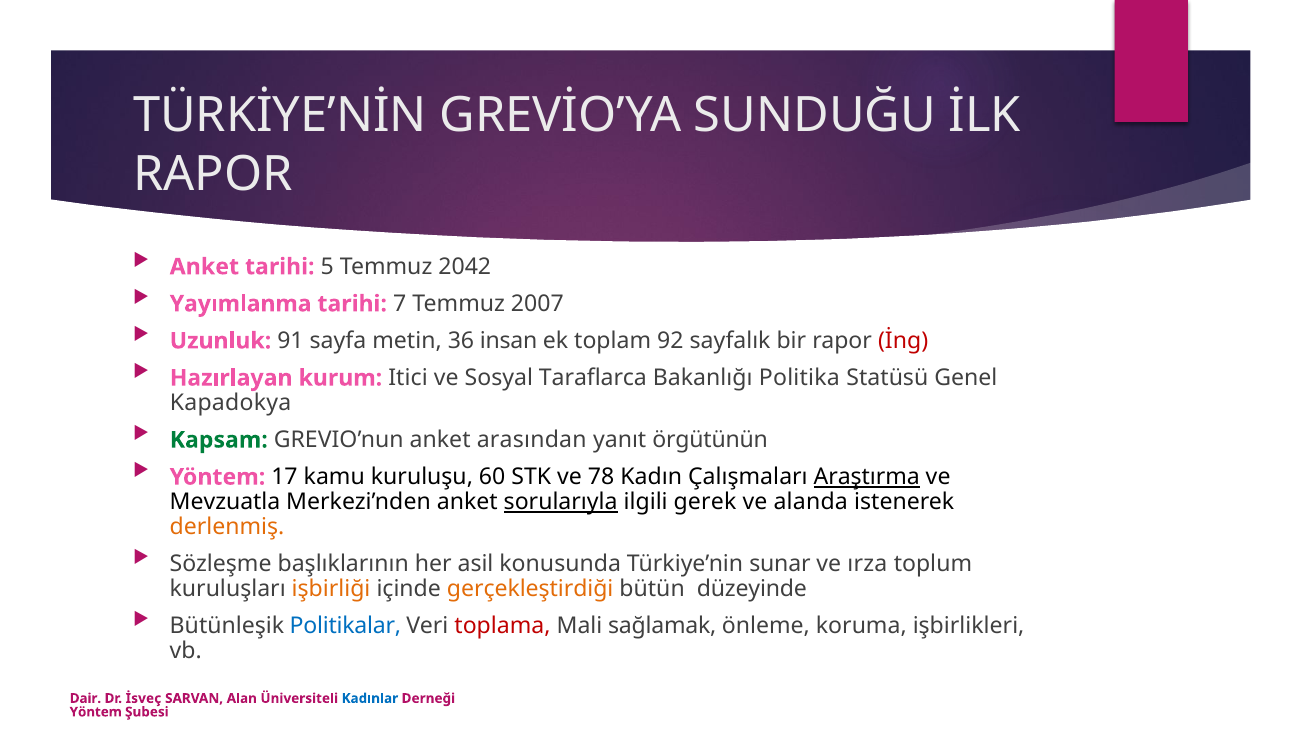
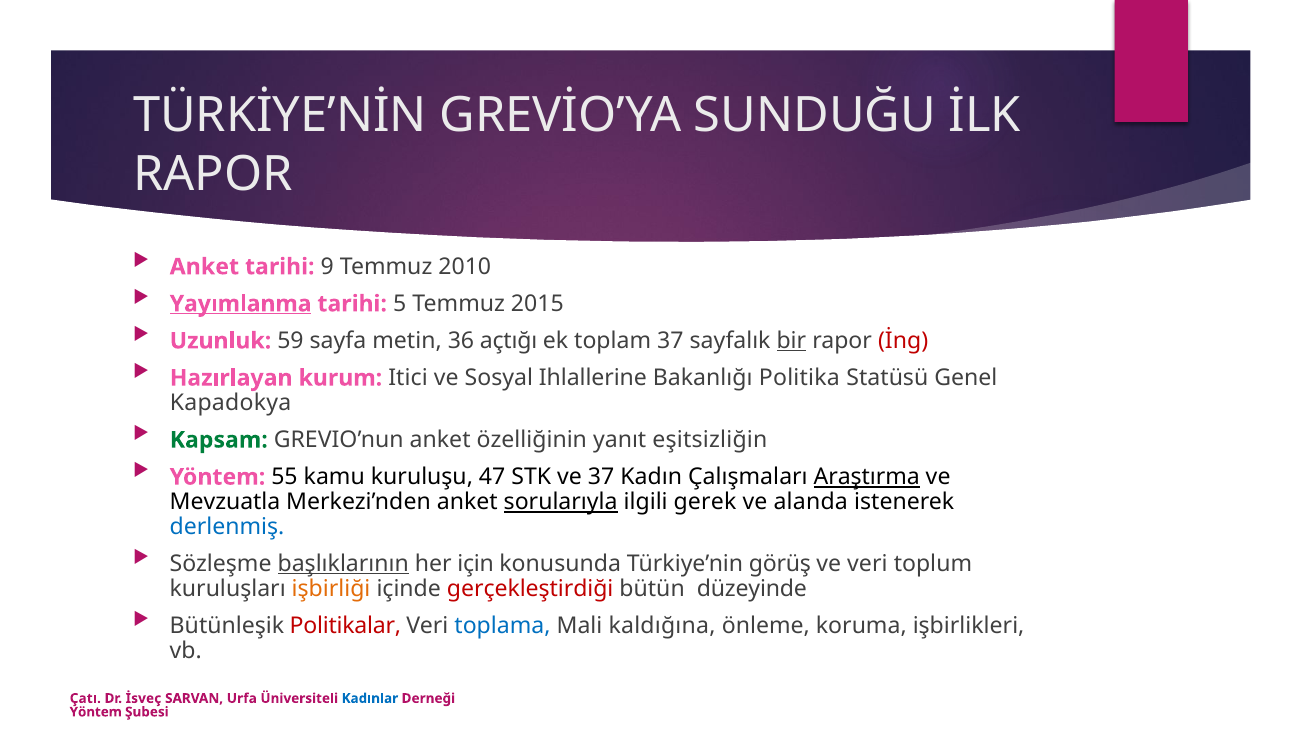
5: 5 -> 9
2042: 2042 -> 2010
Yayımlanma underline: none -> present
7: 7 -> 5
2007: 2007 -> 2015
91: 91 -> 59
insan: insan -> açtığı
toplam 92: 92 -> 37
bir underline: none -> present
Taraflarca: Taraflarca -> Ihlallerine
arasından: arasından -> özelliğinin
örgütünün: örgütünün -> eşitsizliğin
17: 17 -> 55
60: 60 -> 47
ve 78: 78 -> 37
derlenmiş colour: orange -> blue
başlıklarının underline: none -> present
asil: asil -> için
sunar: sunar -> görüş
ve ırza: ırza -> veri
gerçekleştirdiği colour: orange -> red
Politikalar colour: blue -> red
toplama colour: red -> blue
sağlamak: sağlamak -> kaldığına
Dair: Dair -> Çatı
Alan: Alan -> Urfa
